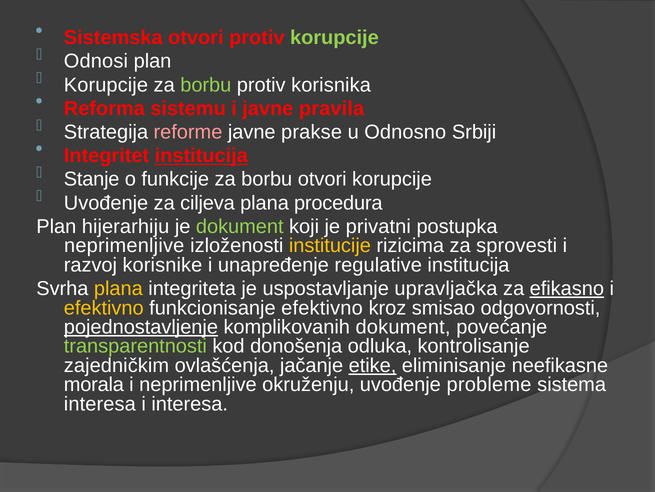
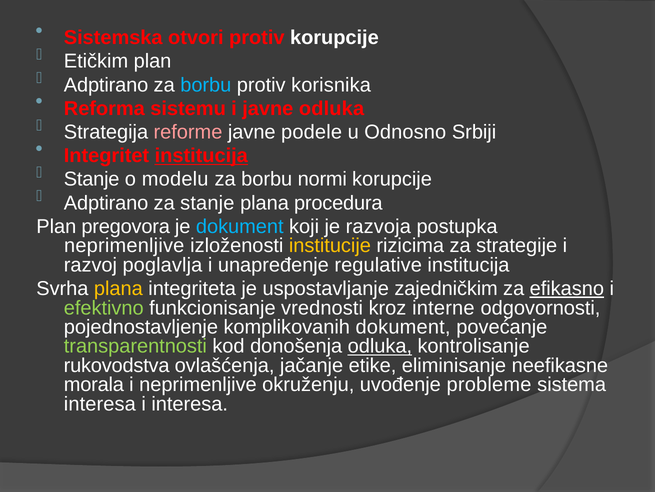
korupcije at (334, 38) colour: light green -> white
Odnosi: Odnosi -> Etičkim
Korupcije at (106, 85): Korupcije -> Adptirano
borbu at (206, 85) colour: light green -> light blue
javne pravila: pravila -> odluka
prakse: prakse -> podele
funkcije: funkcije -> modelu
borbu otvori: otvori -> normi
Uvođenje at (106, 203): Uvođenje -> Adptirano
za ciljeva: ciljeva -> stanje
hijerarhiju: hijerarhiju -> pregovora
dokument at (240, 226) colour: light green -> light blue
privatni: privatni -> razvoja
sprovesti: sprovesti -> strategije
korisnike: korisnike -> poglavlja
upravljačka: upravljačka -> zajedničkim
efektivno at (104, 307) colour: yellow -> light green
funkcionisanje efektivno: efektivno -> vrednosti
smisao: smisao -> interne
pojednostavljenje underline: present -> none
odluka at (380, 346) underline: none -> present
zajedničkim: zajedničkim -> rukovodstva
etike underline: present -> none
